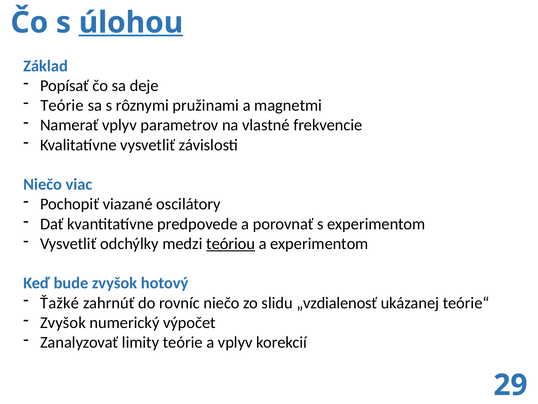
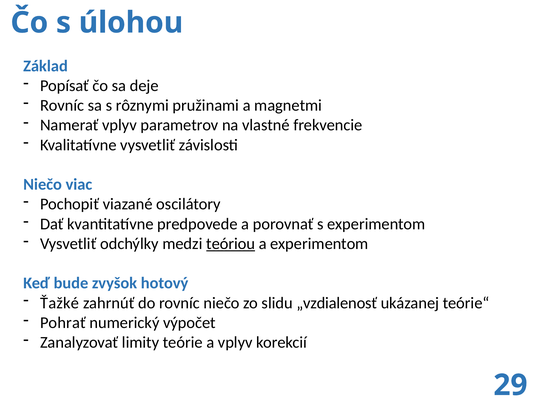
úlohou underline: present -> none
Teórie at (62, 105): Teórie -> Rovníc
Zvyšok at (63, 322): Zvyšok -> Pohrať
